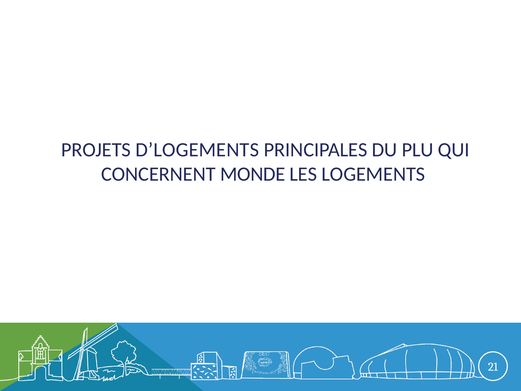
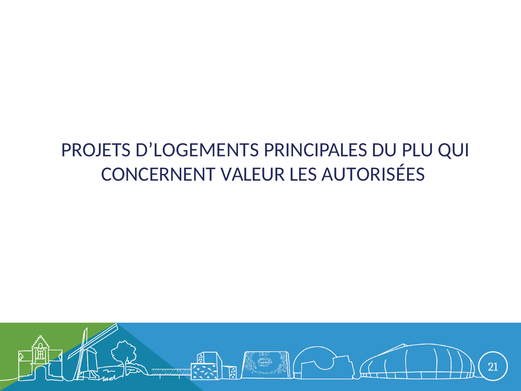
MONDE: MONDE -> VALEUR
LOGEMENTS: LOGEMENTS -> AUTORISÉES
